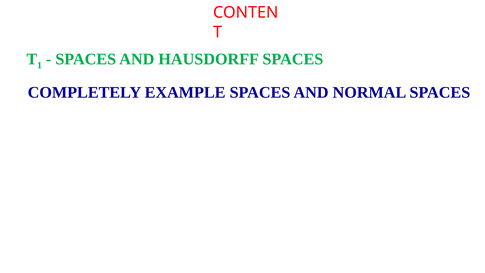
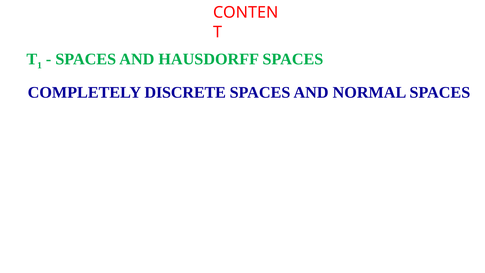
EXAMPLE: EXAMPLE -> DISCRETE
